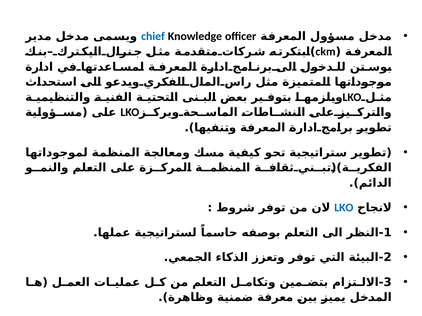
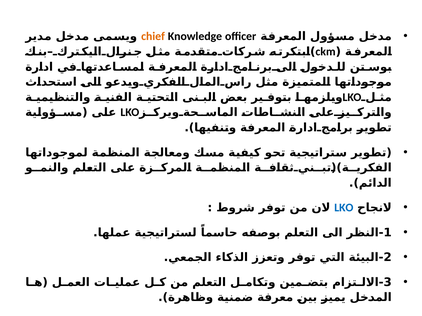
chief colour: blue -> orange
